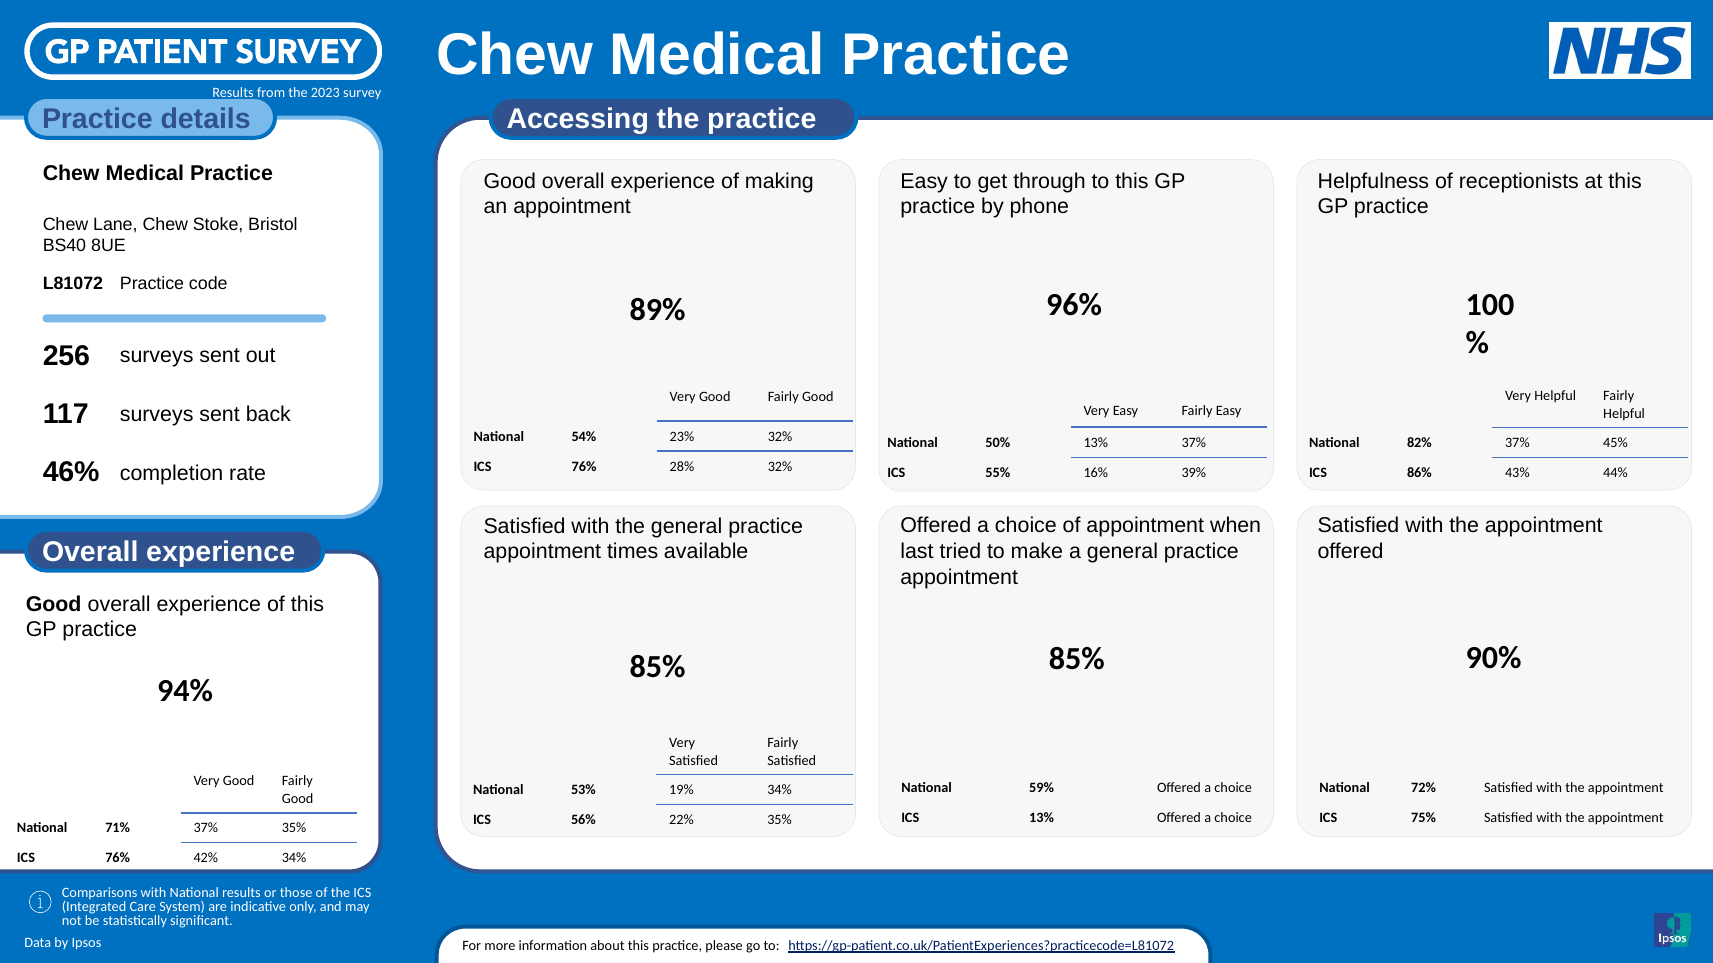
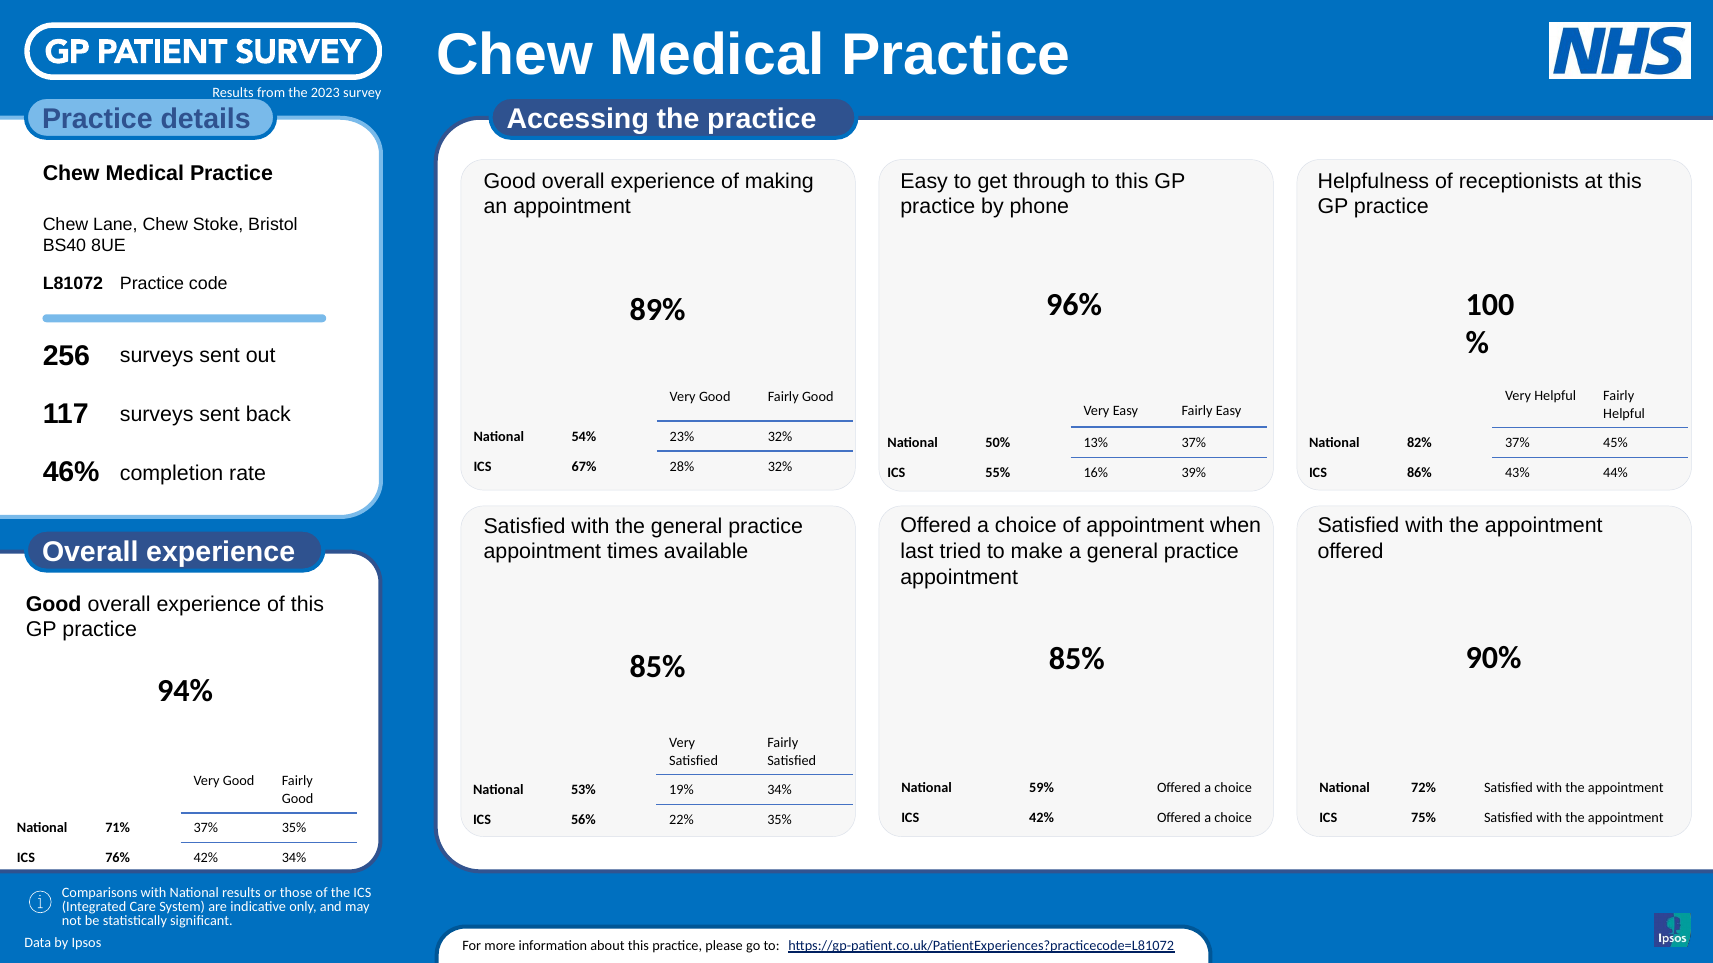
76% at (584, 467): 76% -> 67%
ICS 13%: 13% -> 42%
